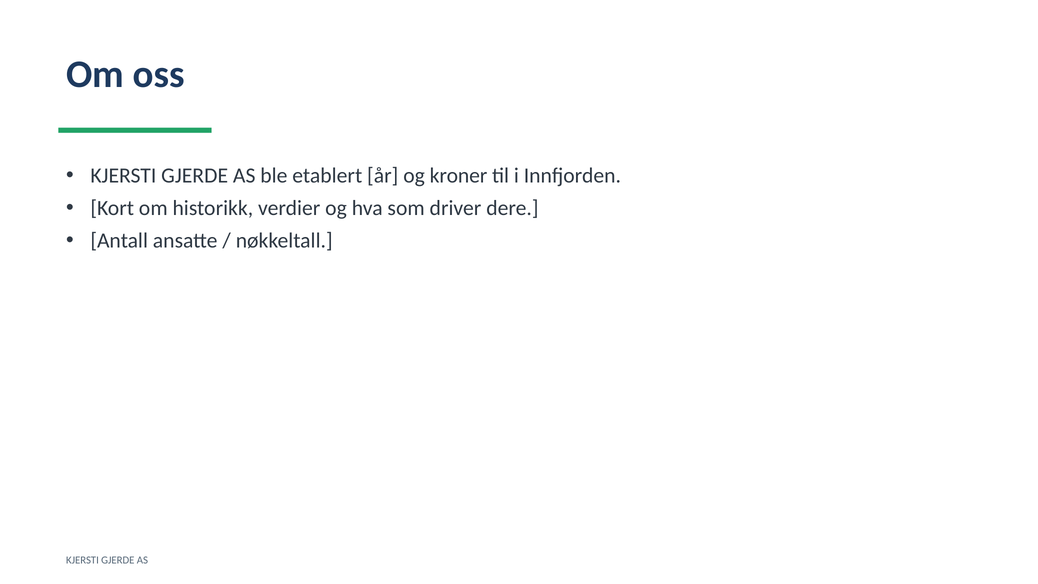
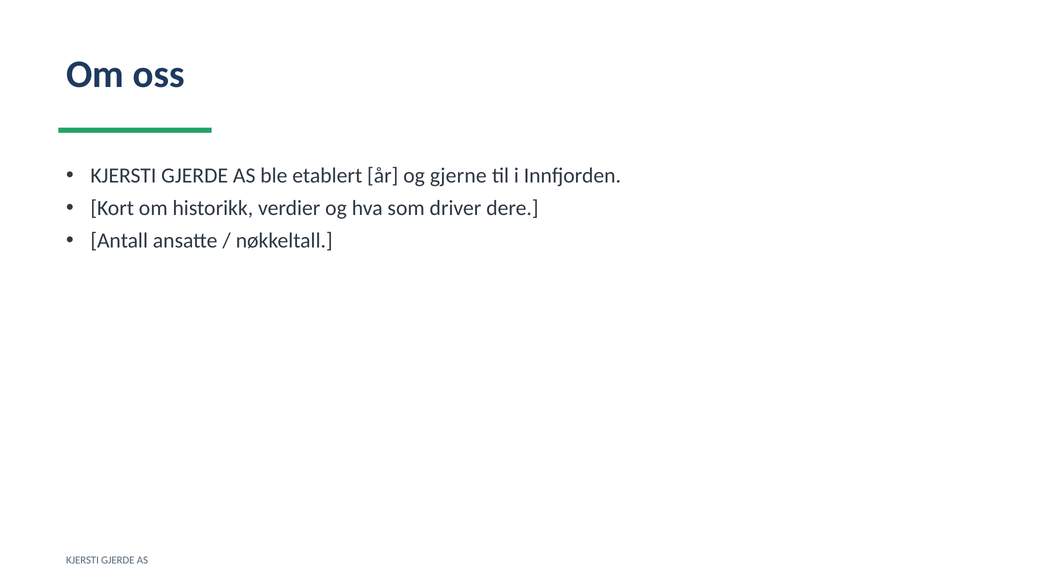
kroner: kroner -> gjerne
